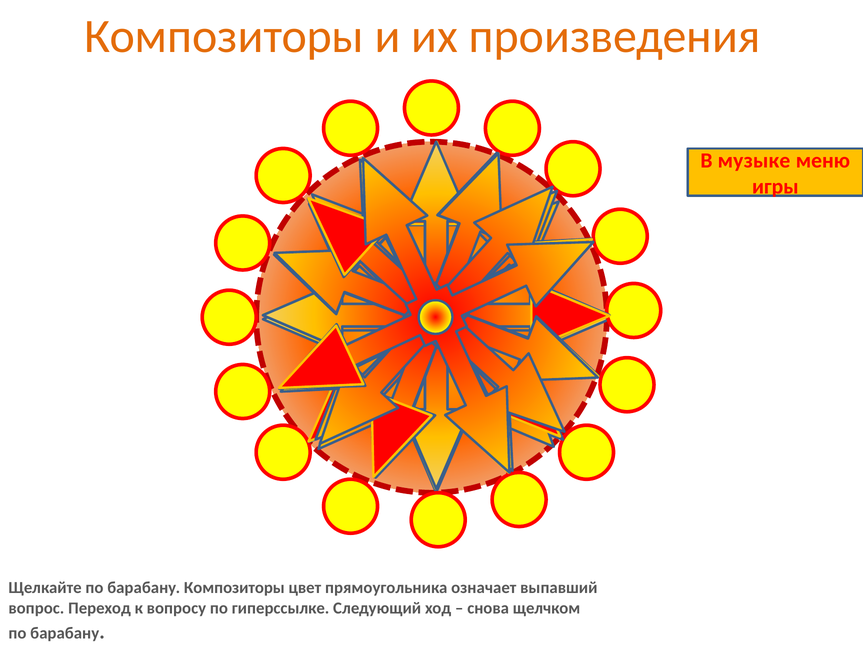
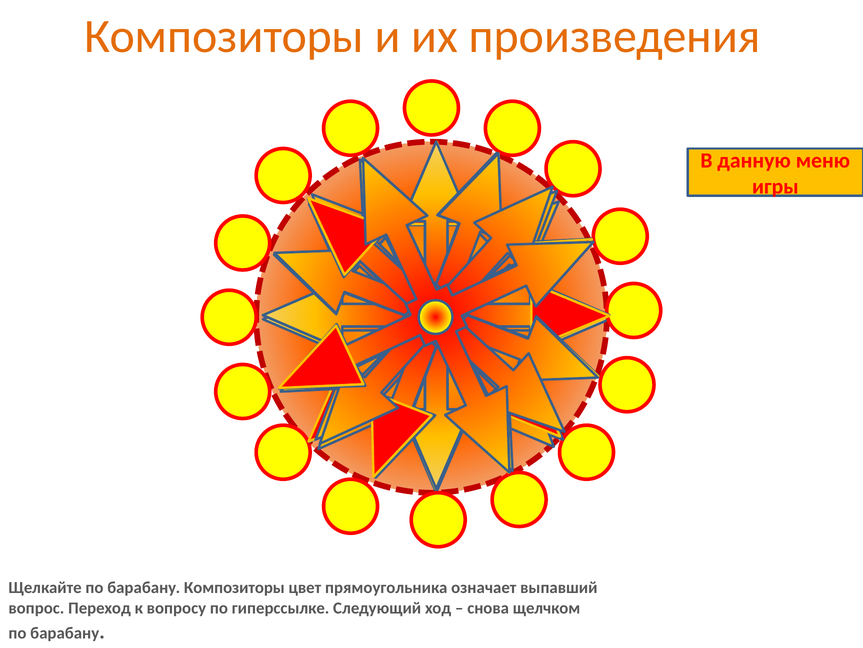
музыке: музыке -> данную
